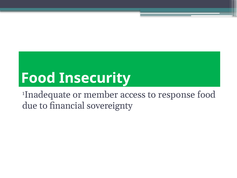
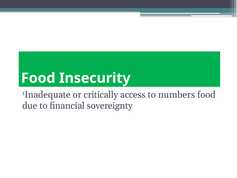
member: member -> critically
response: response -> numbers
